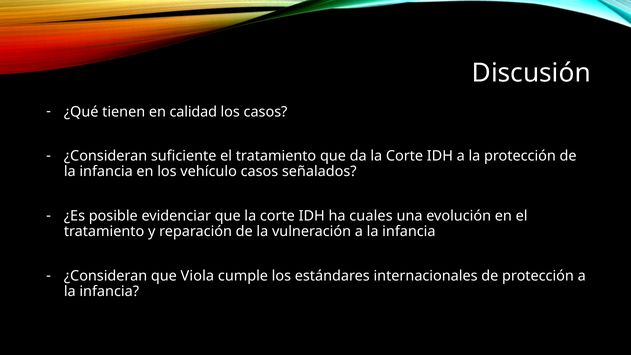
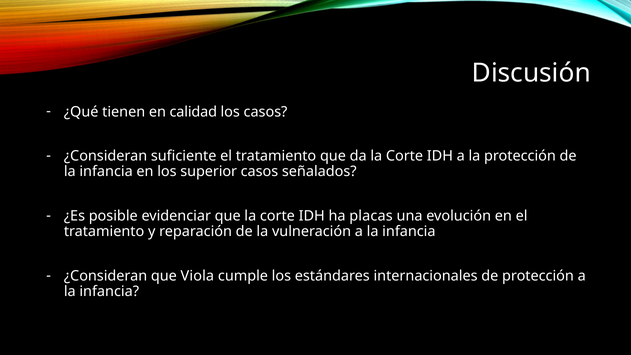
vehículo: vehículo -> superior
cuales: cuales -> placas
